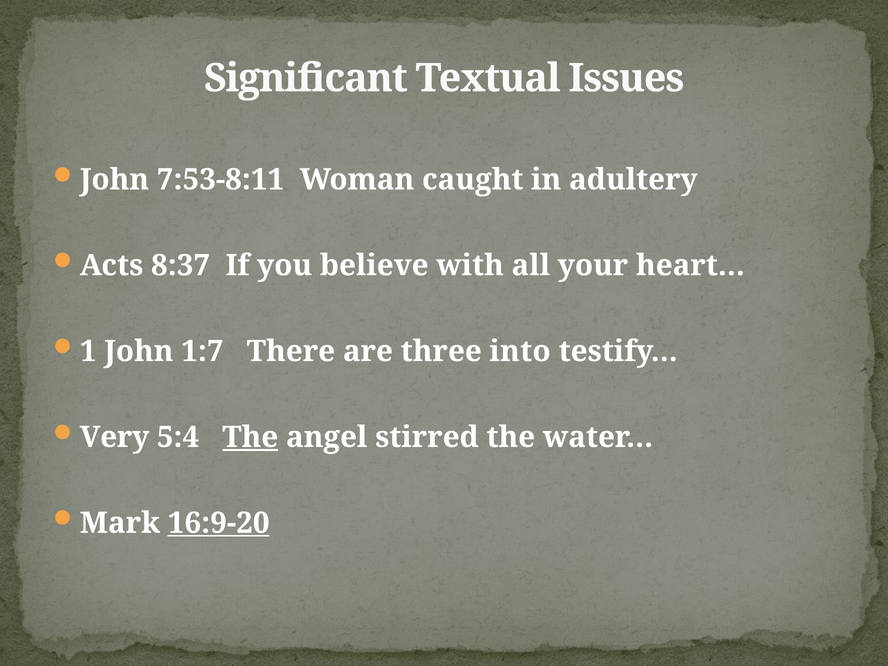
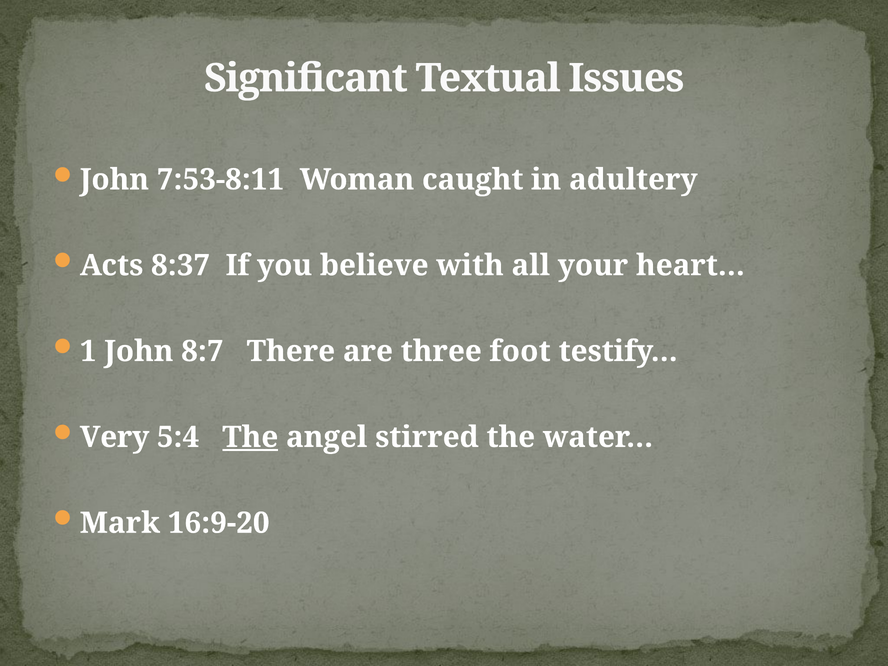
1:7: 1:7 -> 8:7
into: into -> foot
16:9-20 underline: present -> none
